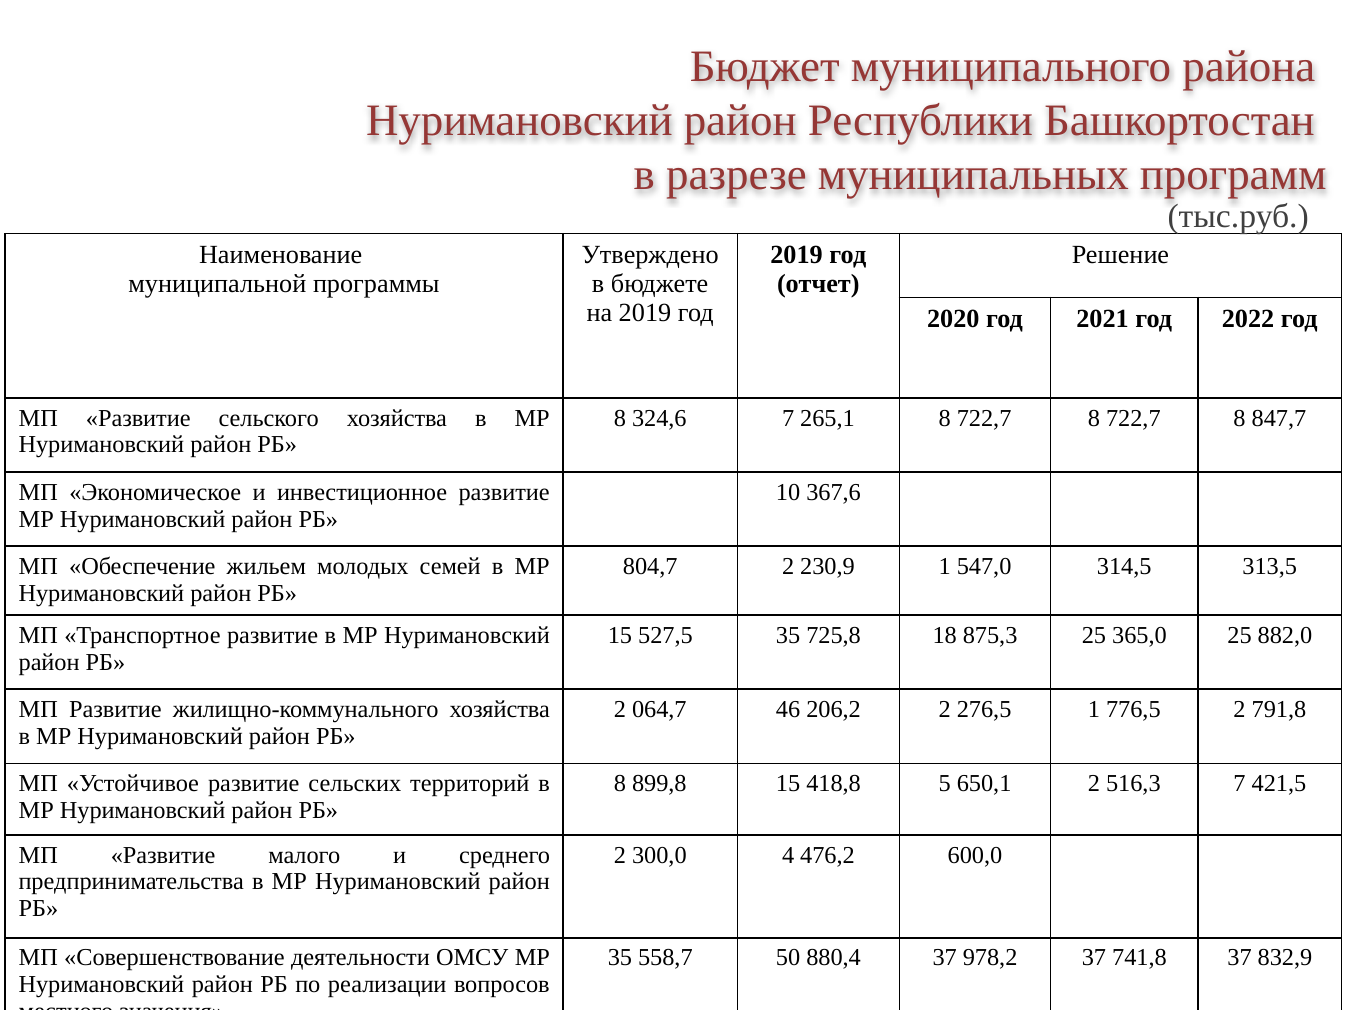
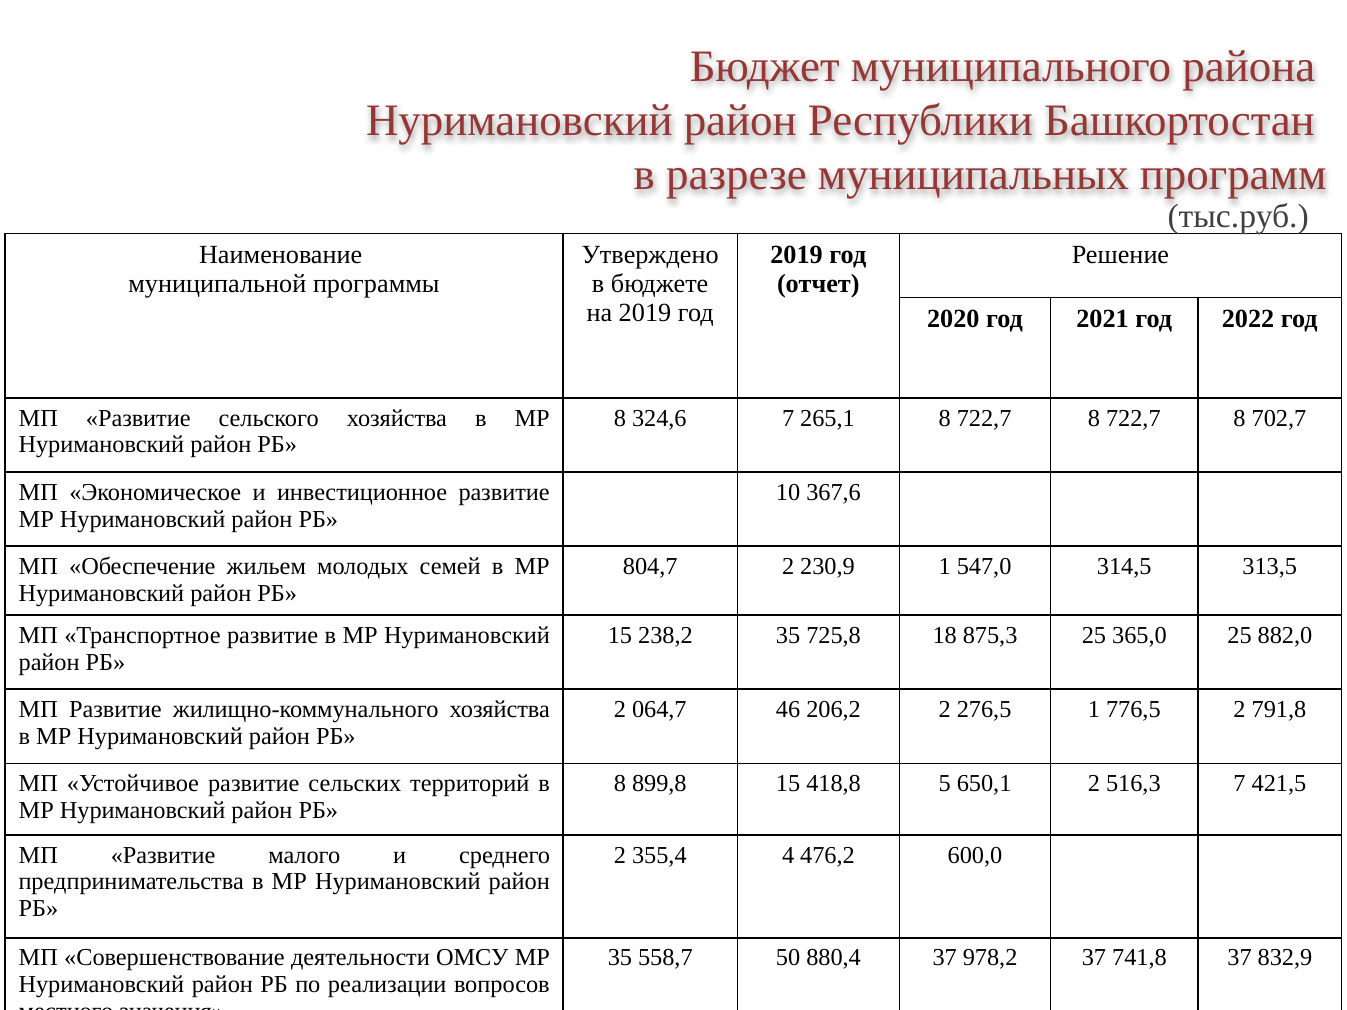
847,7: 847,7 -> 702,7
527,5: 527,5 -> 238,2
300,0: 300,0 -> 355,4
